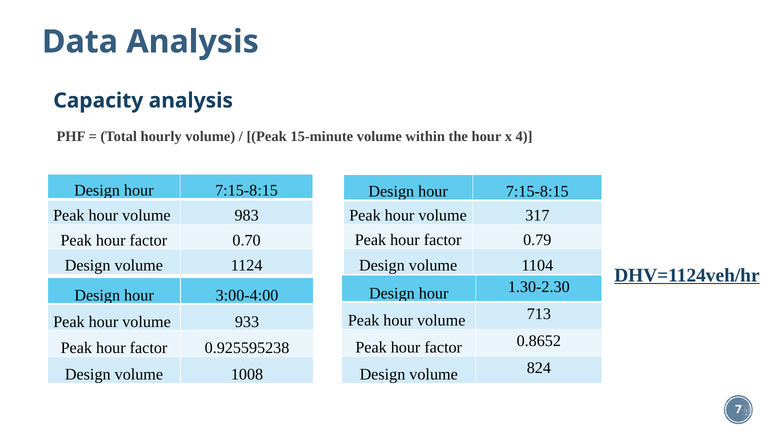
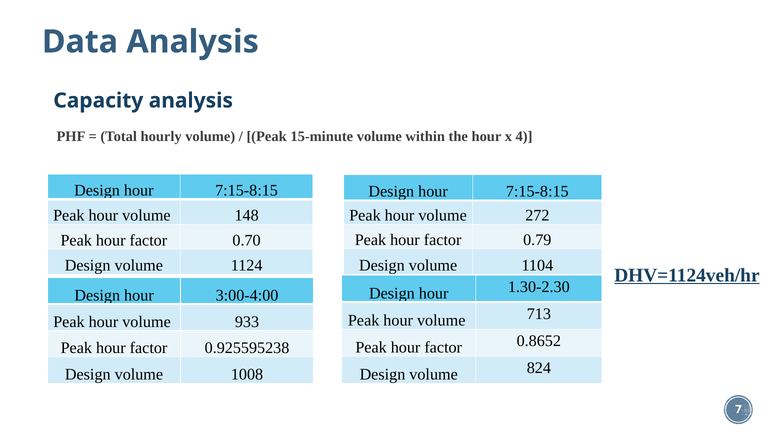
983: 983 -> 148
317: 317 -> 272
